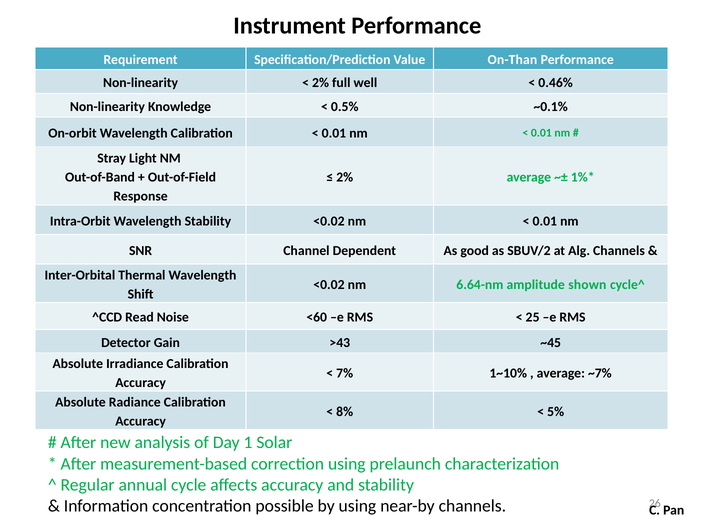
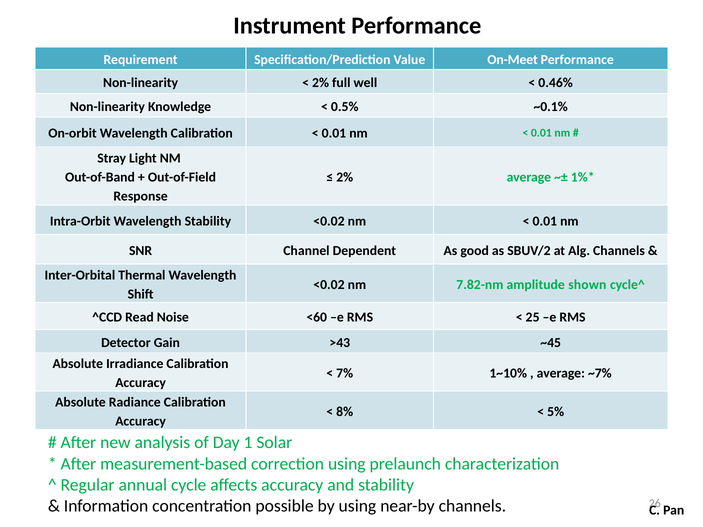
On-Than: On-Than -> On-Meet
6.64-nm: 6.64-nm -> 7.82-nm
